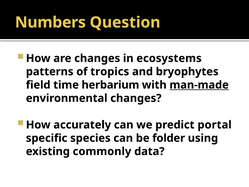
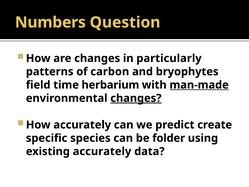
ecosystems: ecosystems -> particularly
tropics: tropics -> carbon
changes at (136, 98) underline: none -> present
portal: portal -> create
existing commonly: commonly -> accurately
